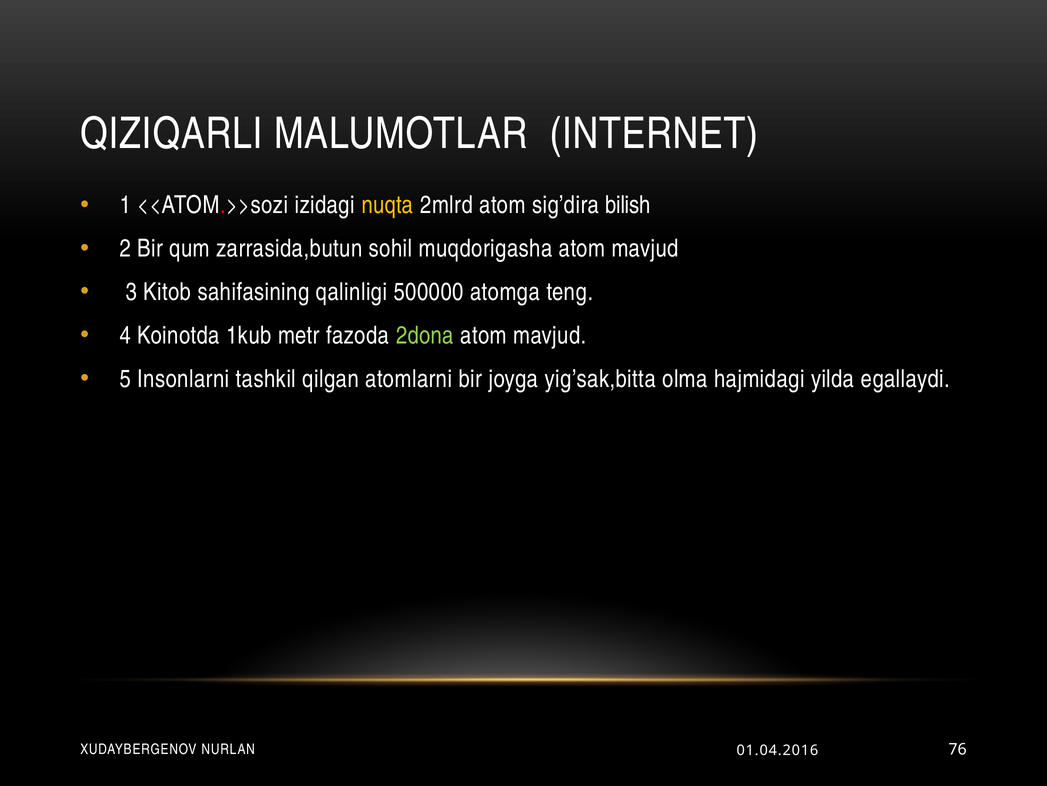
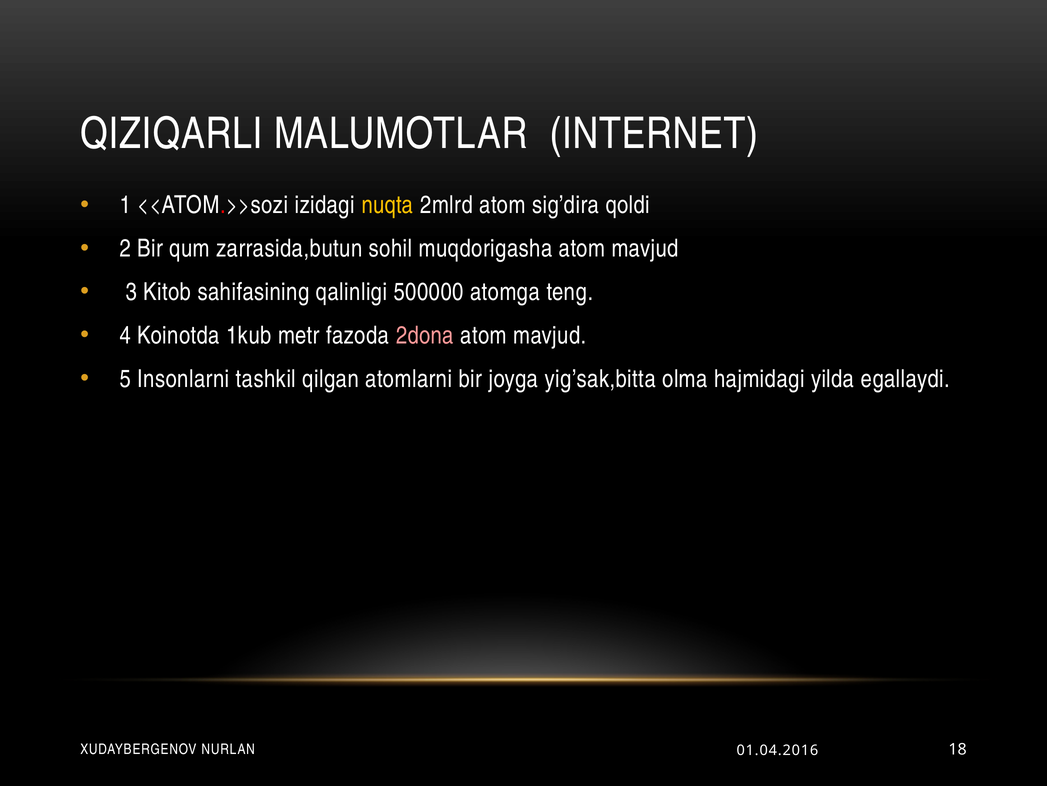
bilish: bilish -> qoldi
2dona colour: light green -> pink
76: 76 -> 18
